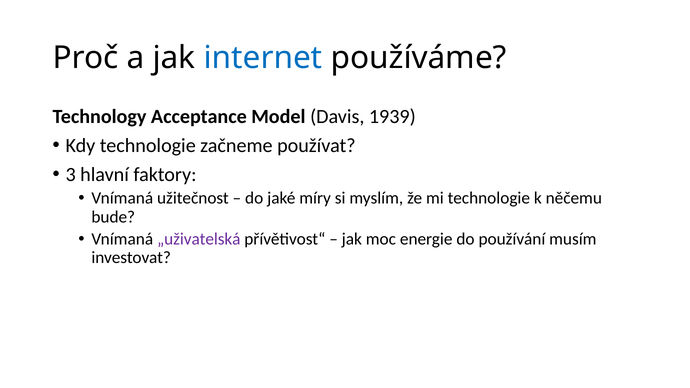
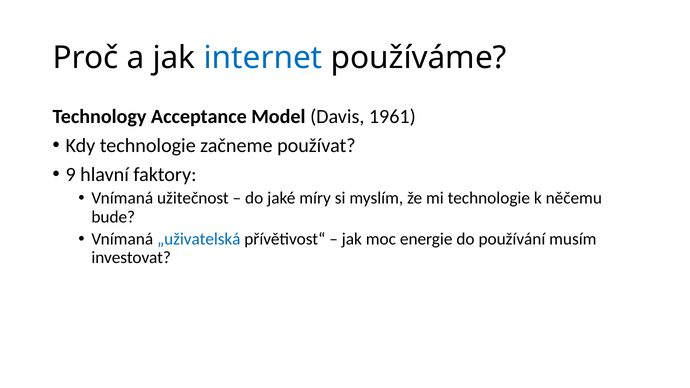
1939: 1939 -> 1961
3: 3 -> 9
„uživatelská colour: purple -> blue
